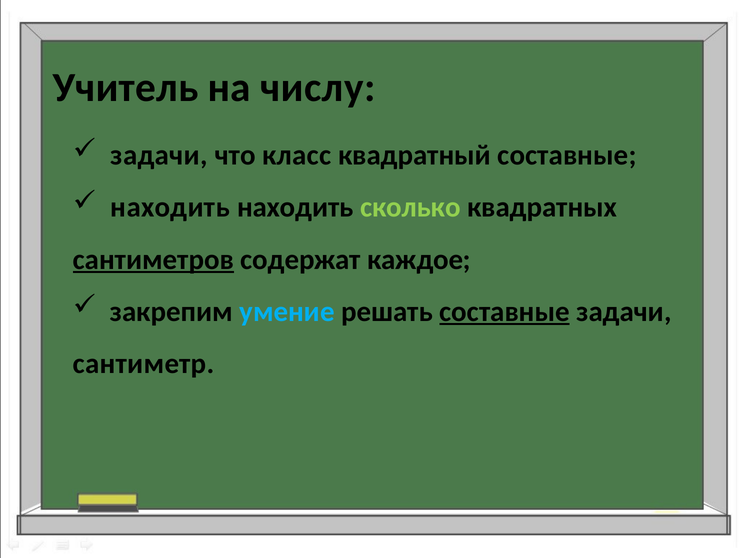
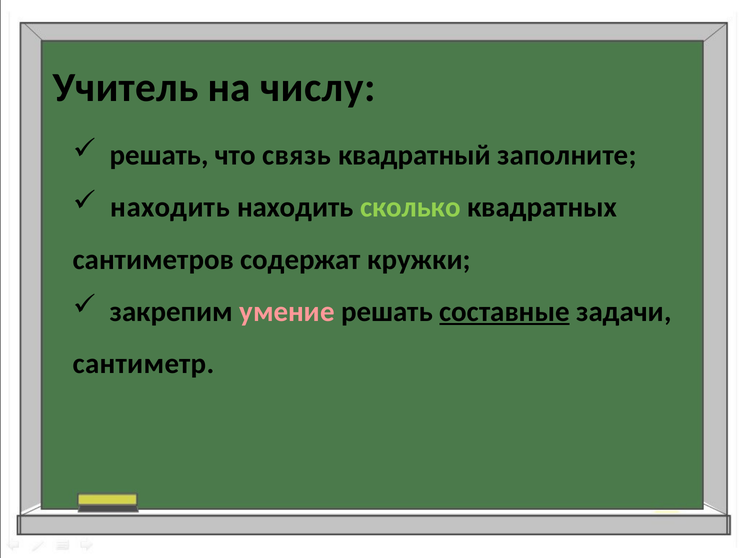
задачи at (159, 155): задачи -> решать
класс: класс -> связь
квадратный составные: составные -> заполните
сантиметров underline: present -> none
каждое: каждое -> кружки
умение colour: light blue -> pink
